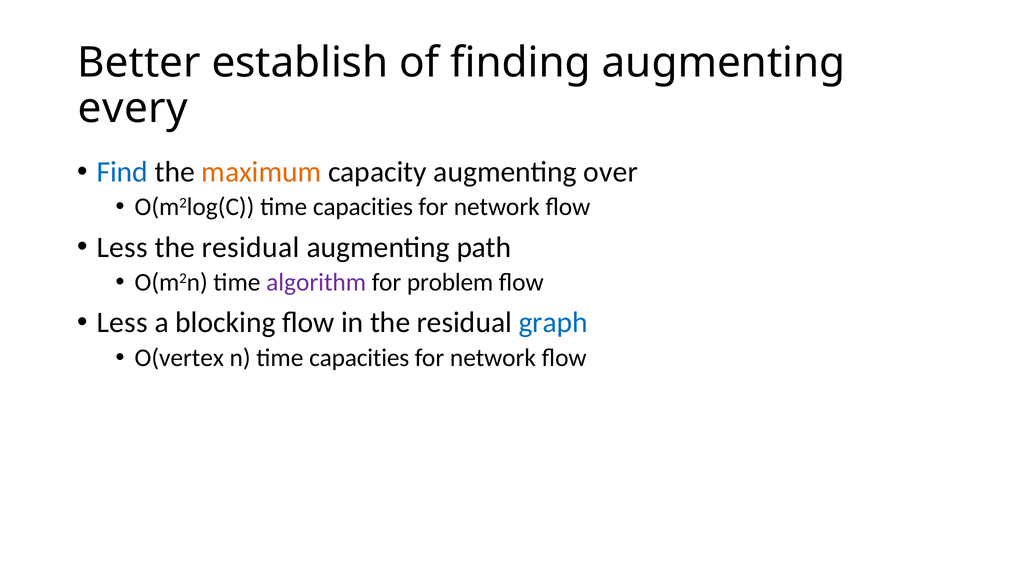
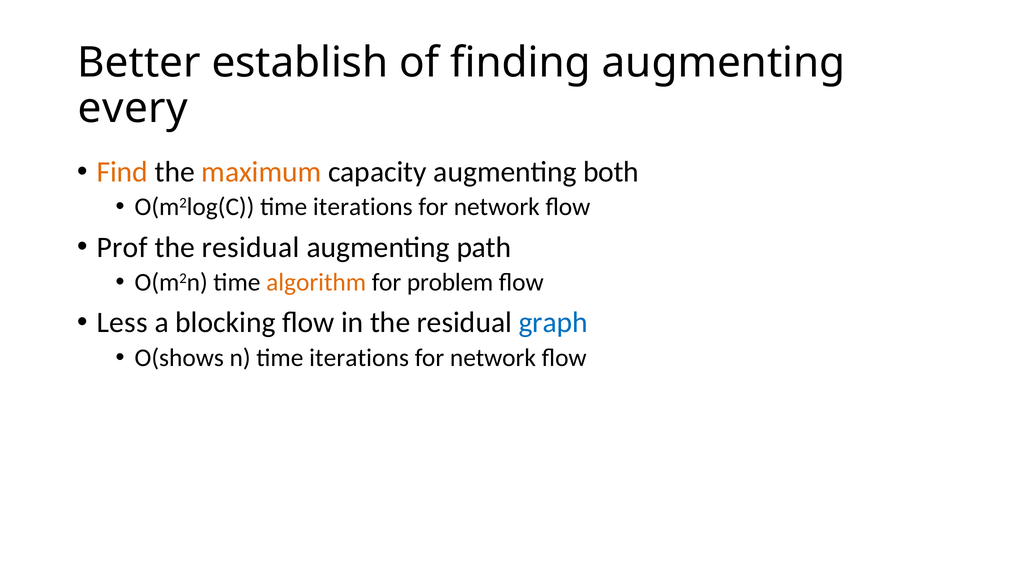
Find colour: blue -> orange
over: over -> both
O(m2log(C time capacities: capacities -> iterations
Less at (122, 247): Less -> Prof
algorithm colour: purple -> orange
O(vertex: O(vertex -> O(shows
n time capacities: capacities -> iterations
